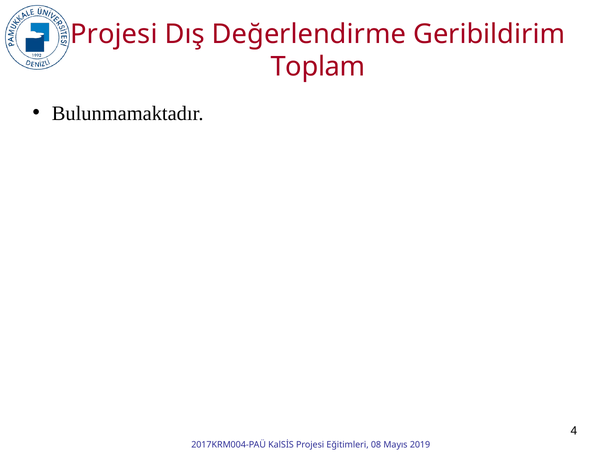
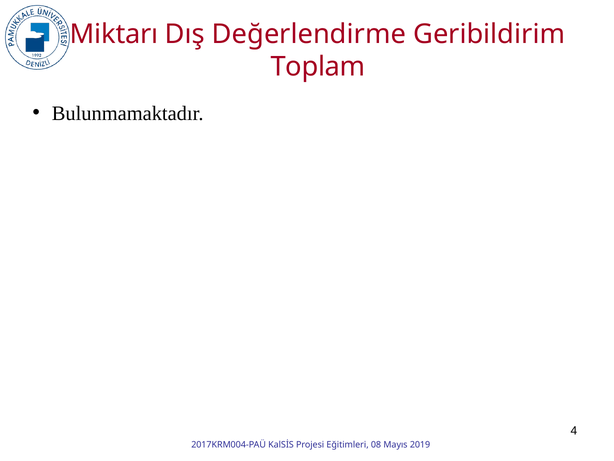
Projesi at (114, 34): Projesi -> Miktarı
